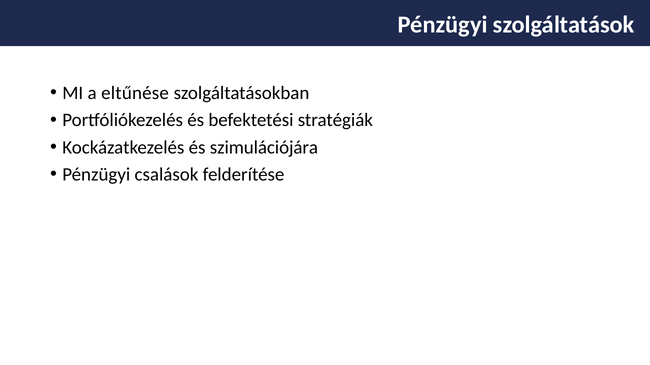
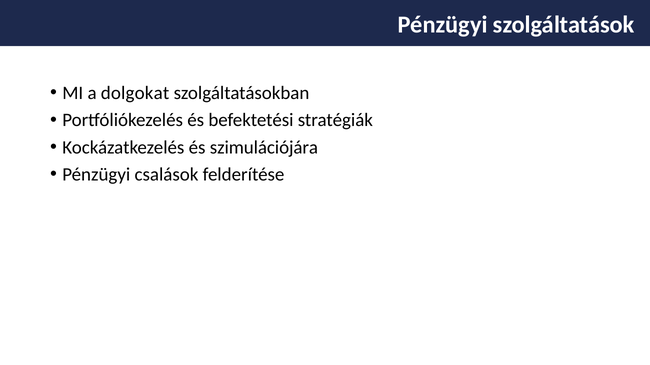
eltűnése: eltűnése -> dolgokat
